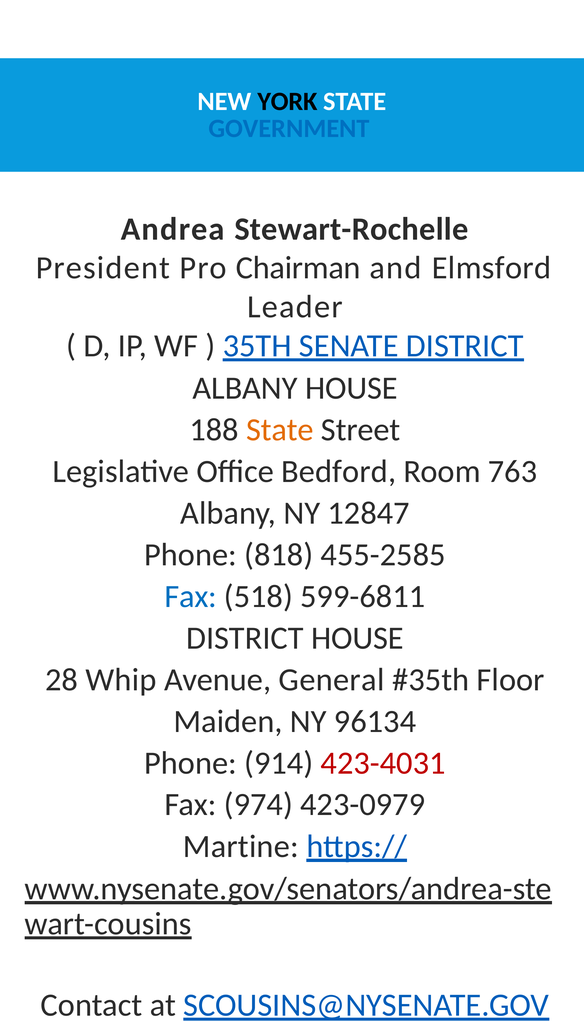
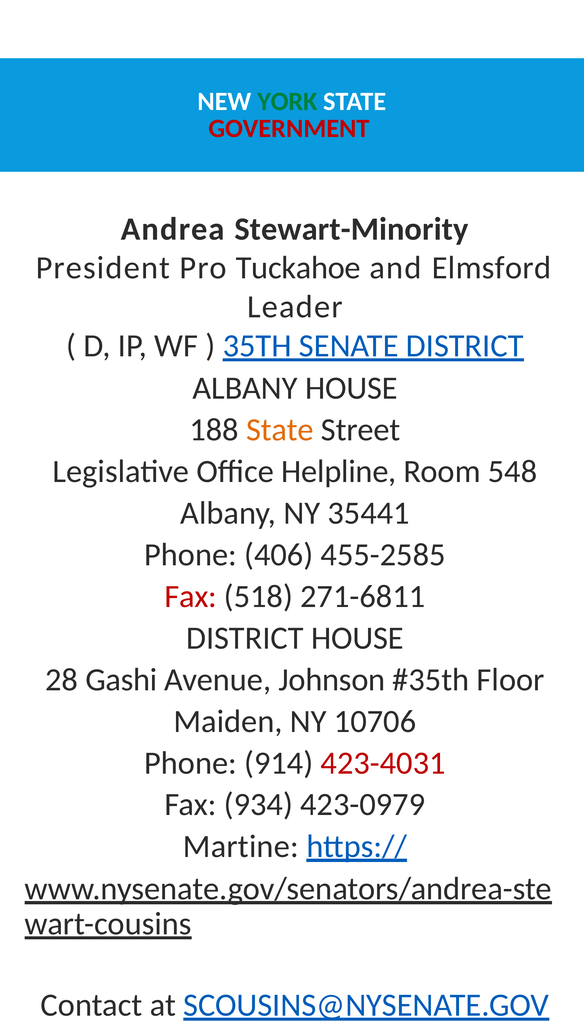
YORK colour: black -> green
GOVERNMENT colour: blue -> red
Stewart-Rochelle: Stewart-Rochelle -> Stewart-Minority
Chairman: Chairman -> Tuckahoe
Bedford: Bedford -> Helpline
763: 763 -> 548
12847: 12847 -> 35441
818: 818 -> 406
Fax at (191, 596) colour: blue -> red
599-6811: 599-6811 -> 271-6811
Whip: Whip -> Gashi
General: General -> Johnson
96134: 96134 -> 10706
974: 974 -> 934
